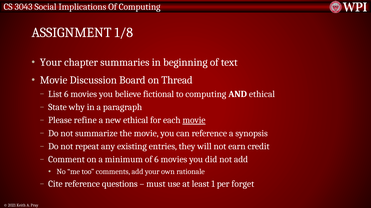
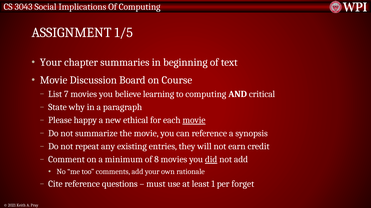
1/8: 1/8 -> 1/5
Thread: Thread -> Course
List 6: 6 -> 7
fictional: fictional -> learning
AND ethical: ethical -> critical
refine: refine -> happy
of 6: 6 -> 8
did underline: none -> present
